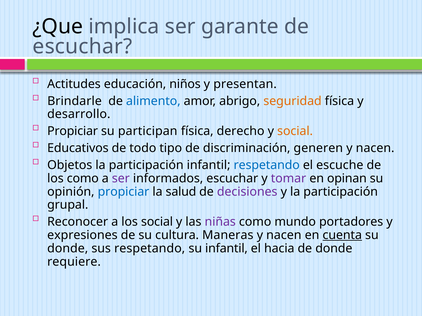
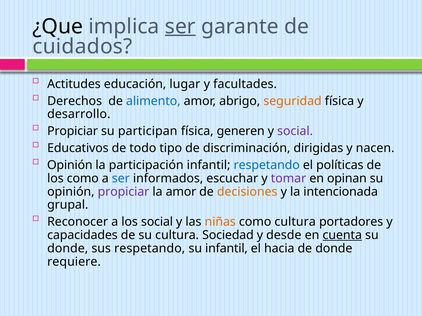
ser at (180, 26) underline: none -> present
escuchar at (82, 47): escuchar -> cuidados
niños: niños -> lugar
presentan: presentan -> facultades
Brindarle: Brindarle -> Derechos
derecho: derecho -> generen
social at (295, 131) colour: orange -> purple
generen: generen -> dirigidas
Objetos at (70, 165): Objetos -> Opinión
escuche: escuche -> políticas
ser at (121, 179) colour: purple -> blue
propiciar at (123, 192) colour: blue -> purple
la salud: salud -> amor
decisiones colour: purple -> orange
y la participación: participación -> intencionada
niñas colour: purple -> orange
como mundo: mundo -> cultura
expresiones: expresiones -> capacidades
Maneras: Maneras -> Sociedad
nacen at (284, 236): nacen -> desde
